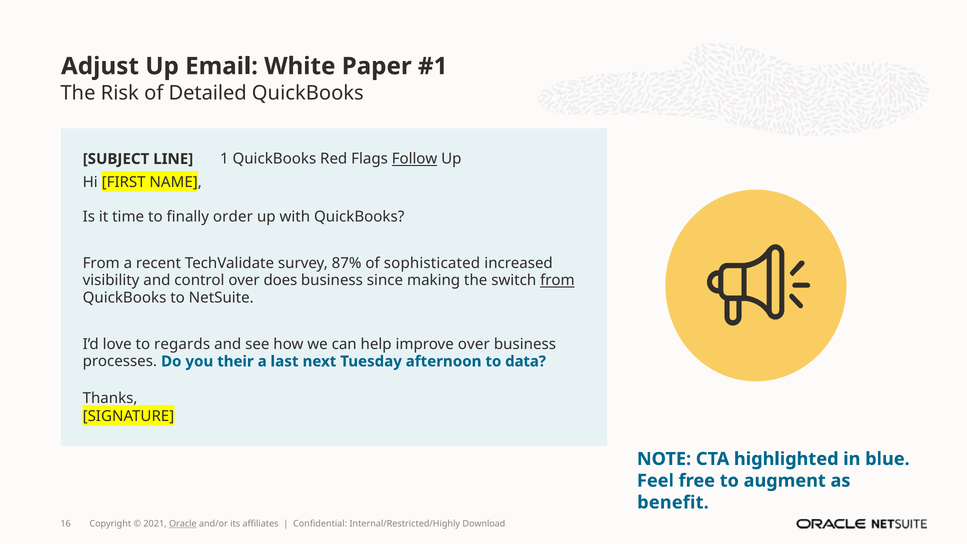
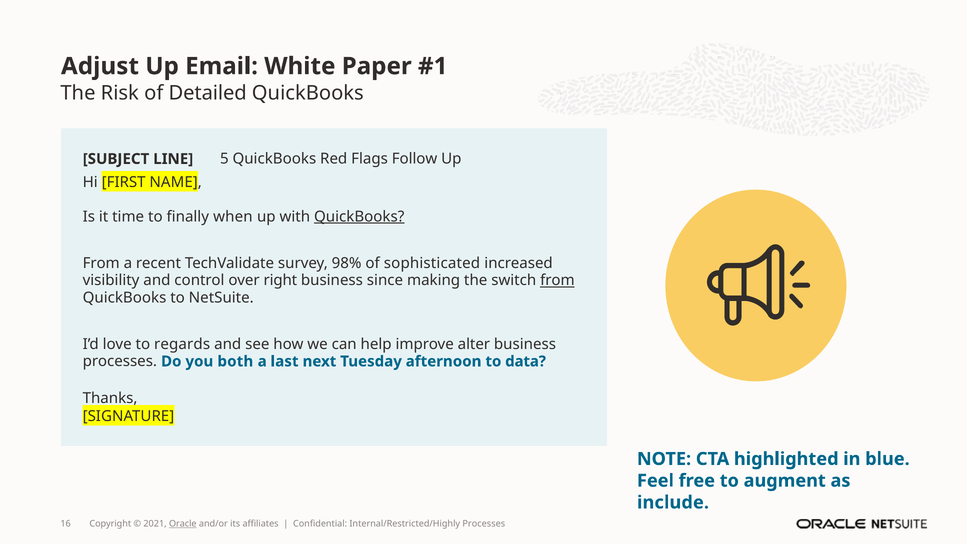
1: 1 -> 5
Follow underline: present -> none
order: order -> when
QuickBooks at (359, 217) underline: none -> present
87%: 87% -> 98%
does: does -> right
improve over: over -> alter
their: their -> both
benefit: benefit -> include
Internal/Restricted/Highly Download: Download -> Processes
